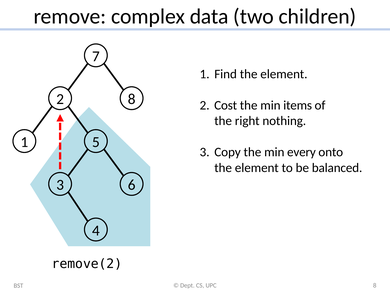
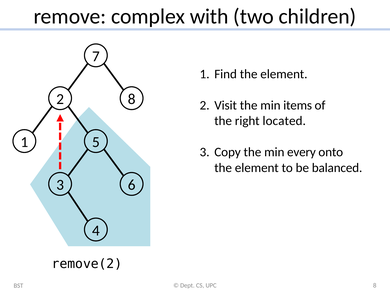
data: data -> with
Cost: Cost -> Visit
nothing: nothing -> located
